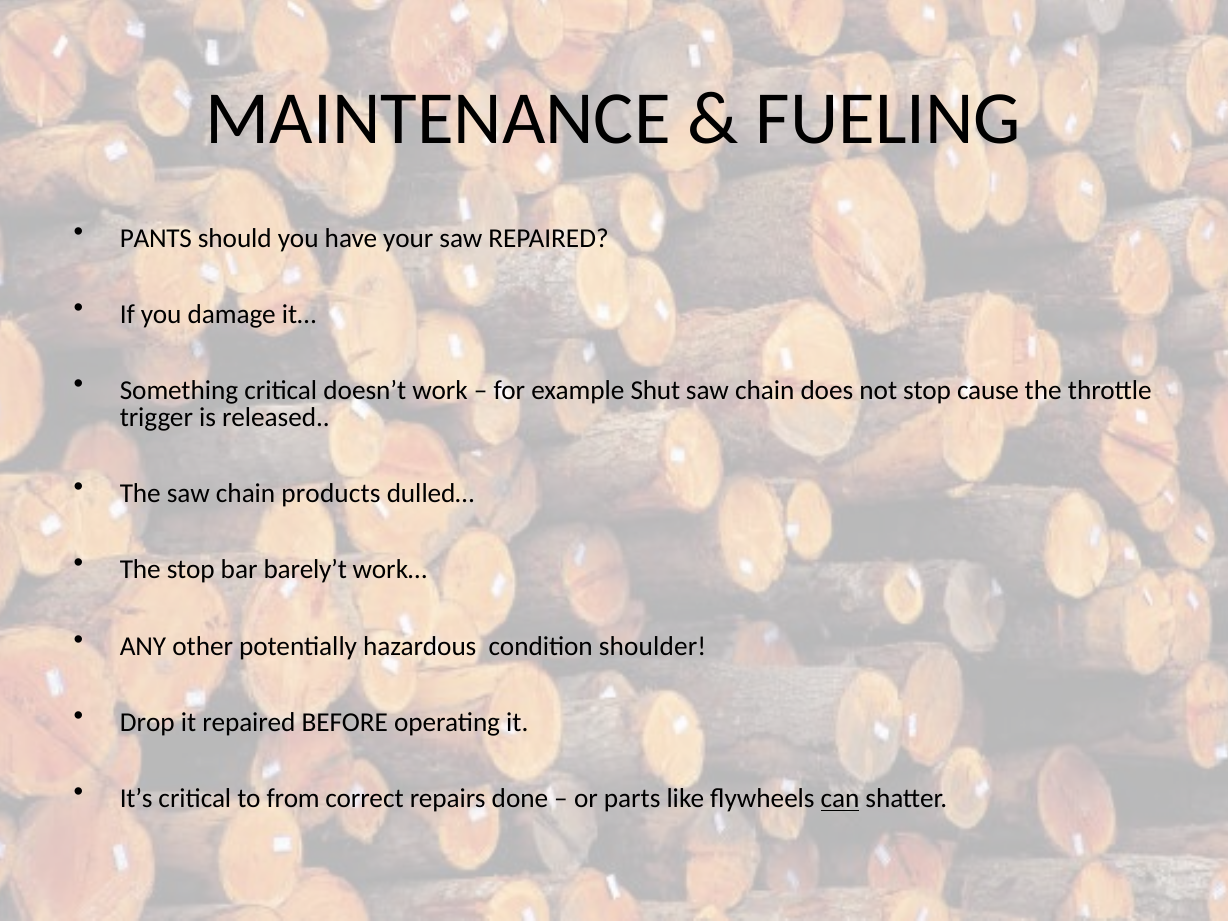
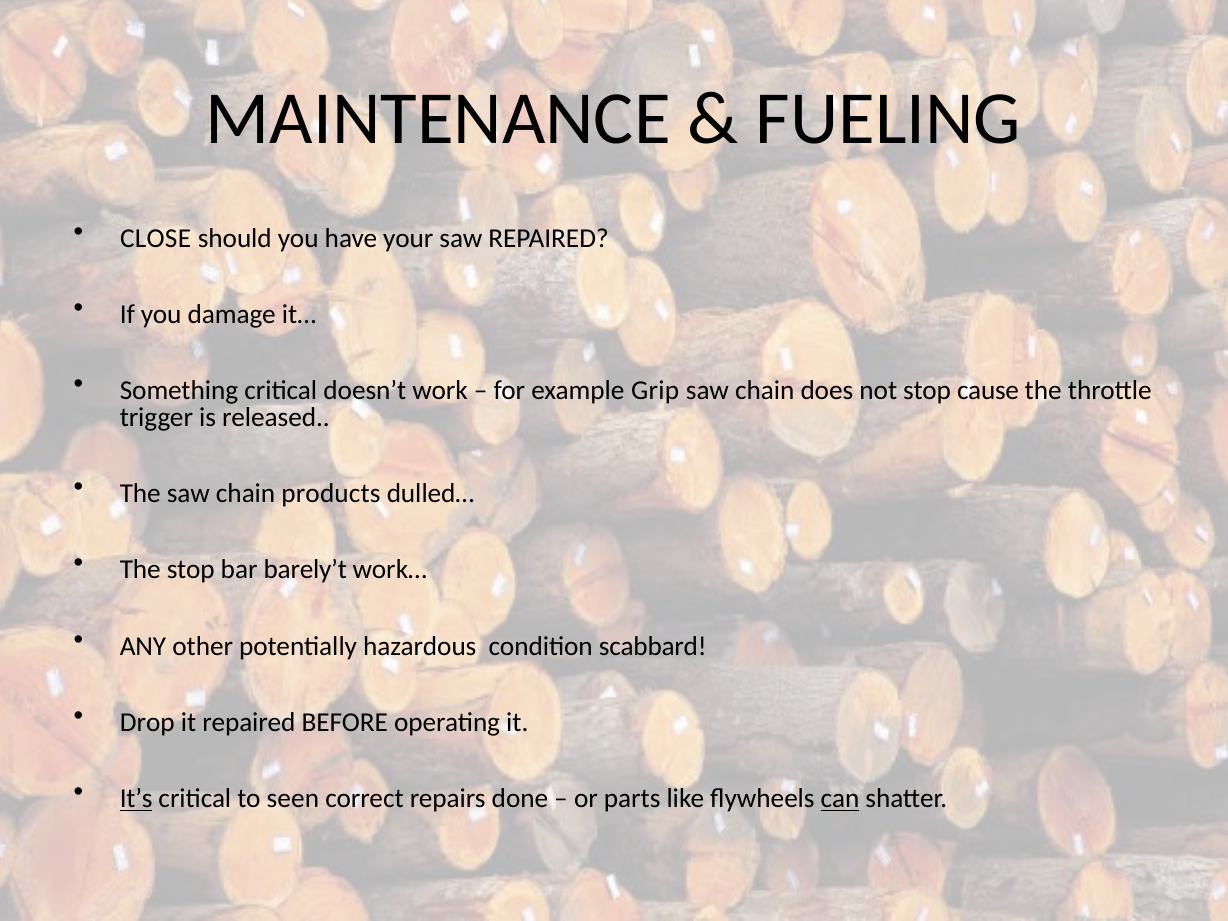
PANTS: PANTS -> CLOSE
Shut: Shut -> Grip
shoulder: shoulder -> scabbard
It’s underline: none -> present
from: from -> seen
